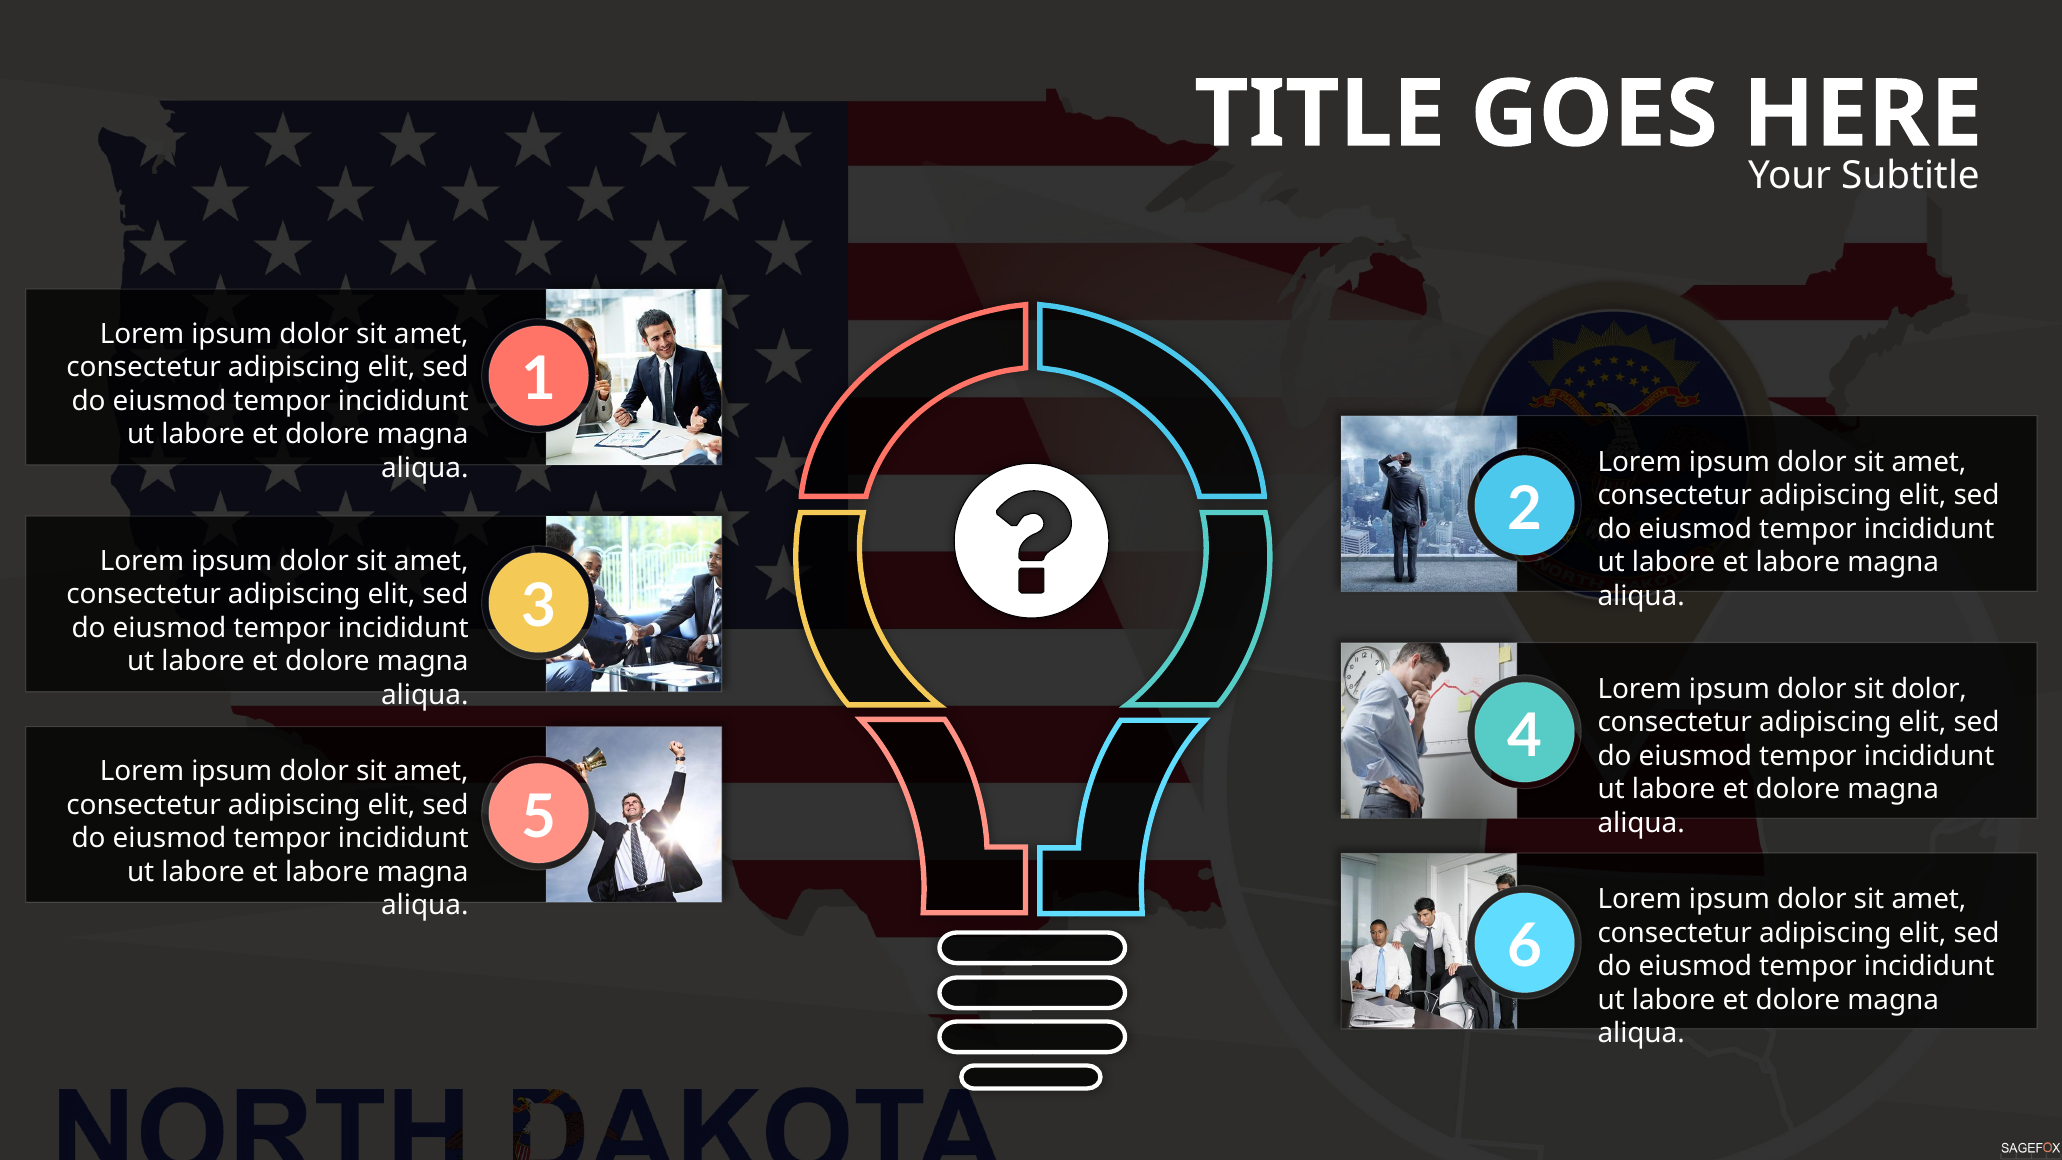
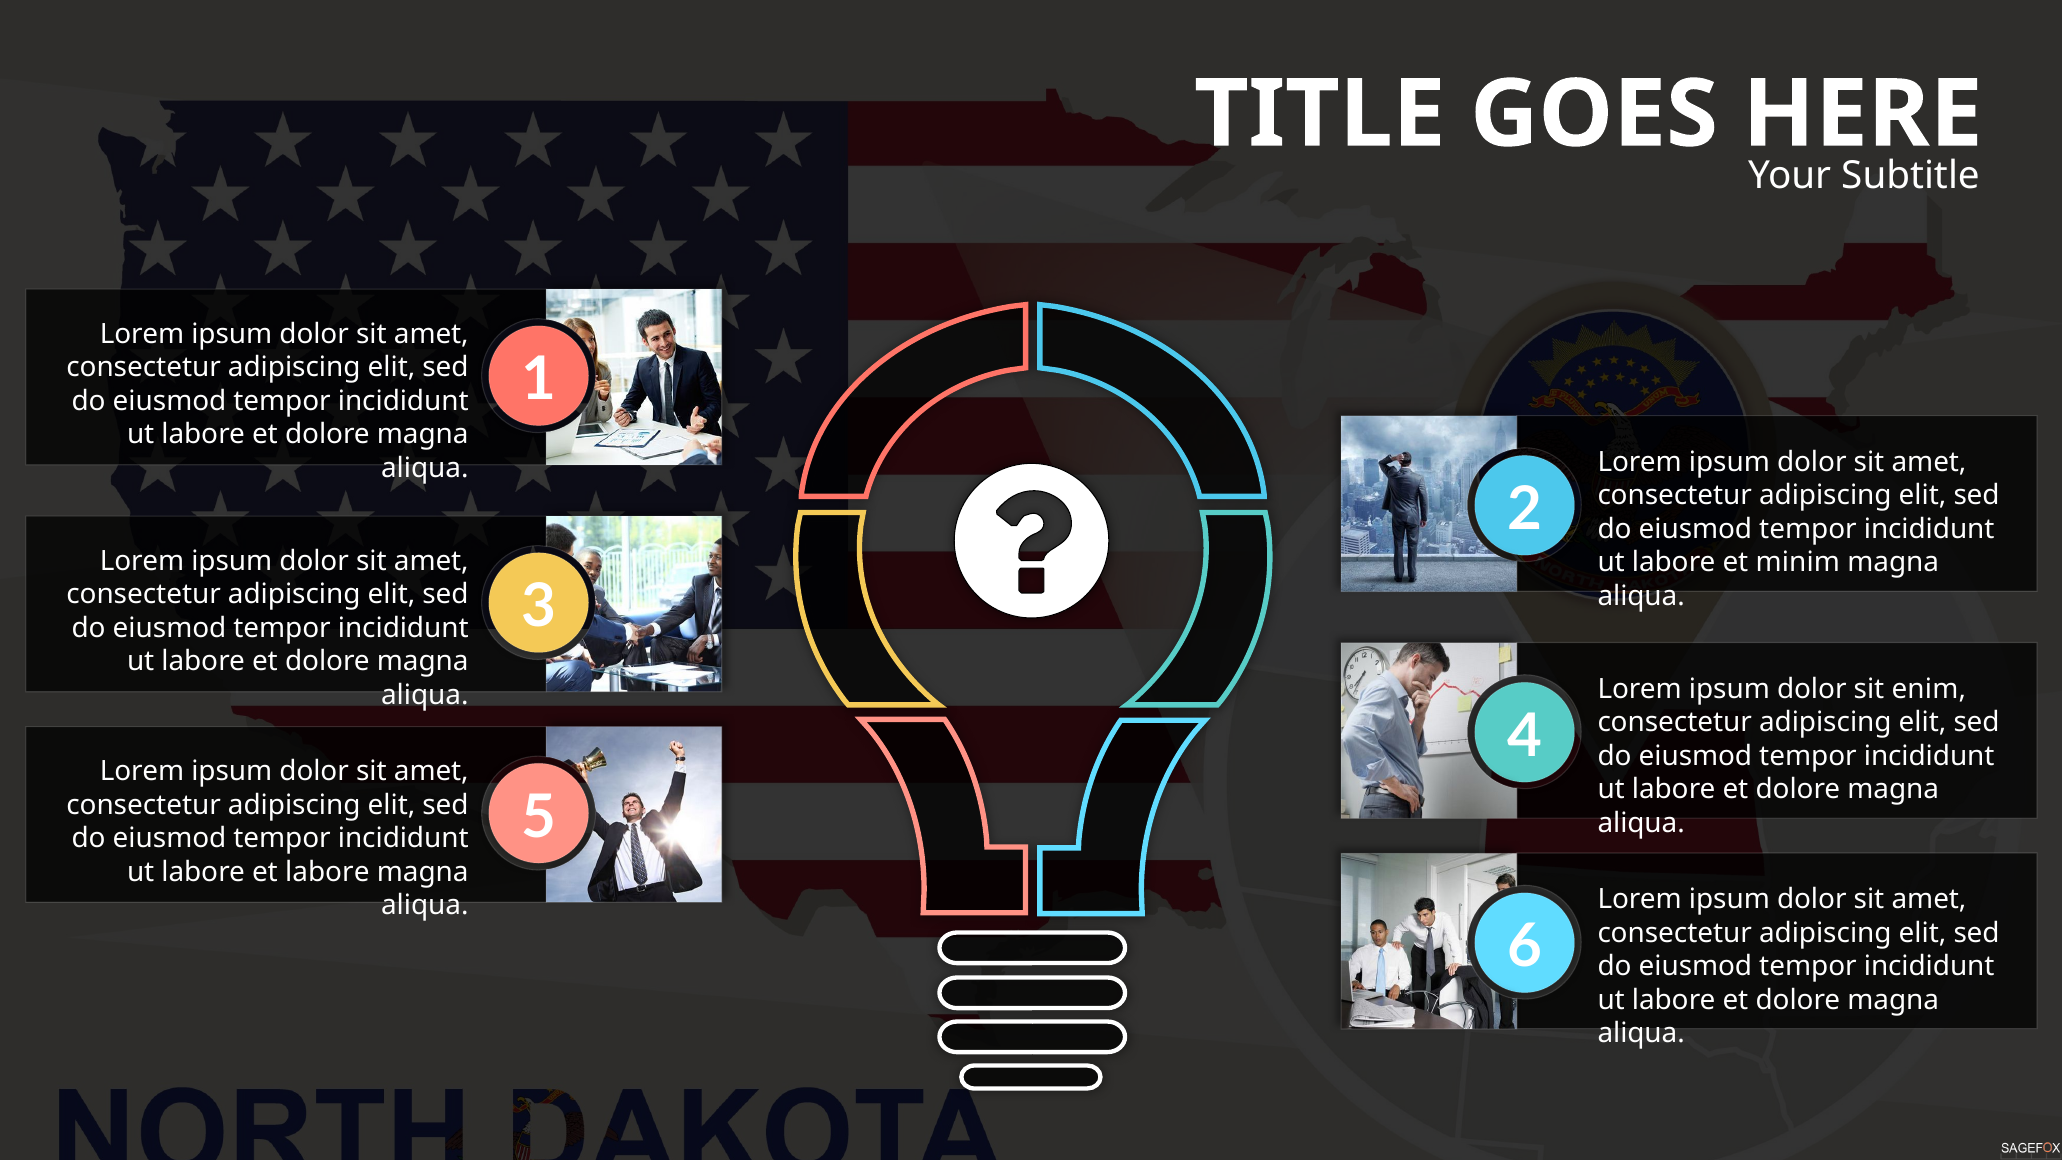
labore at (1798, 563): labore -> minim
sit dolor: dolor -> enim
